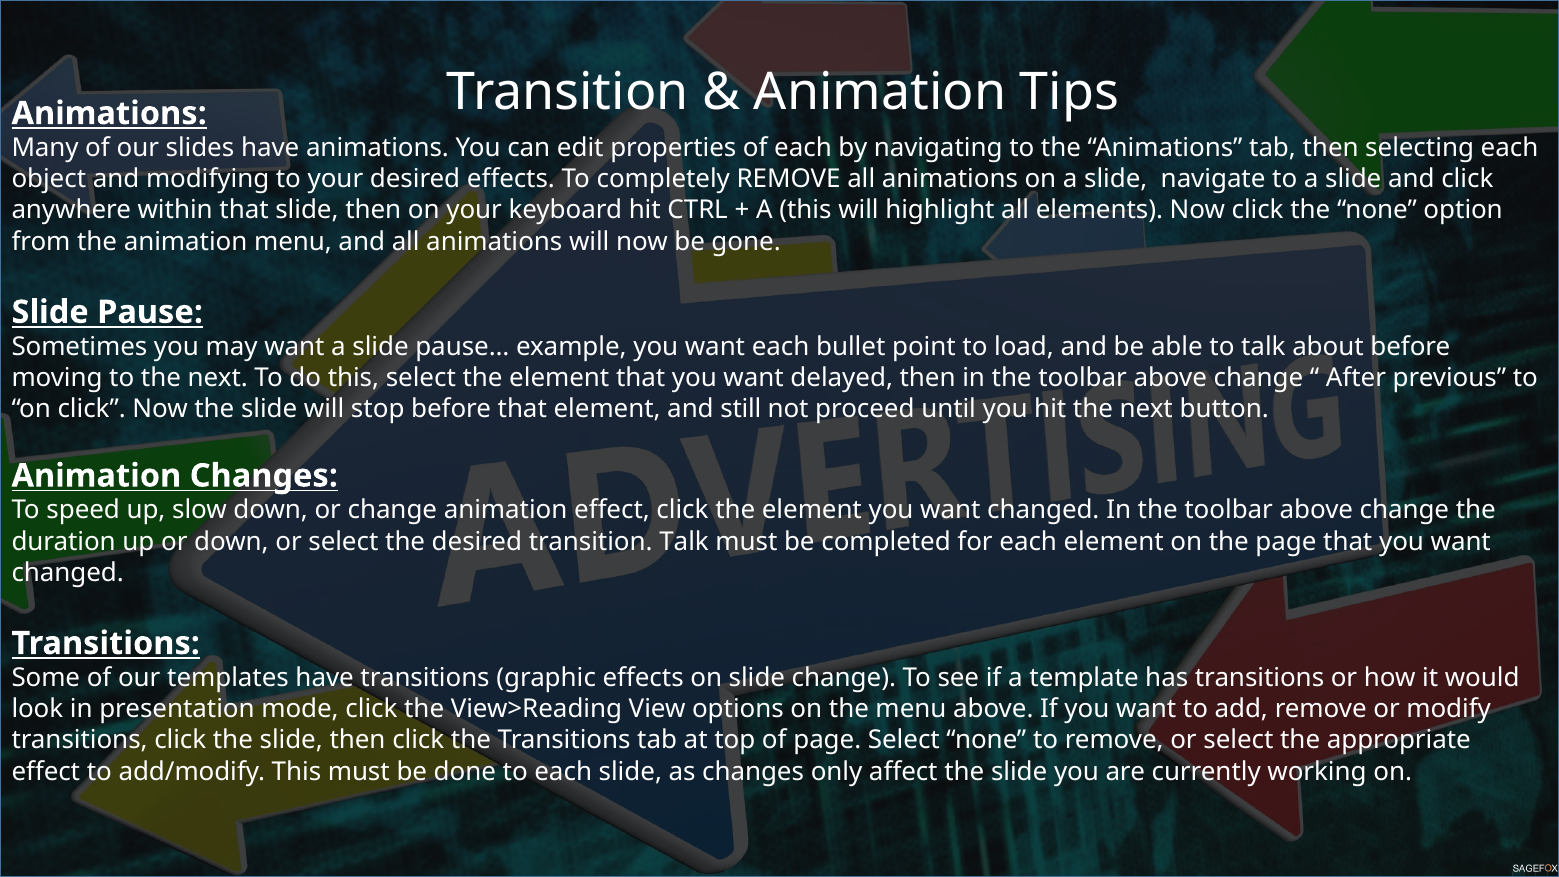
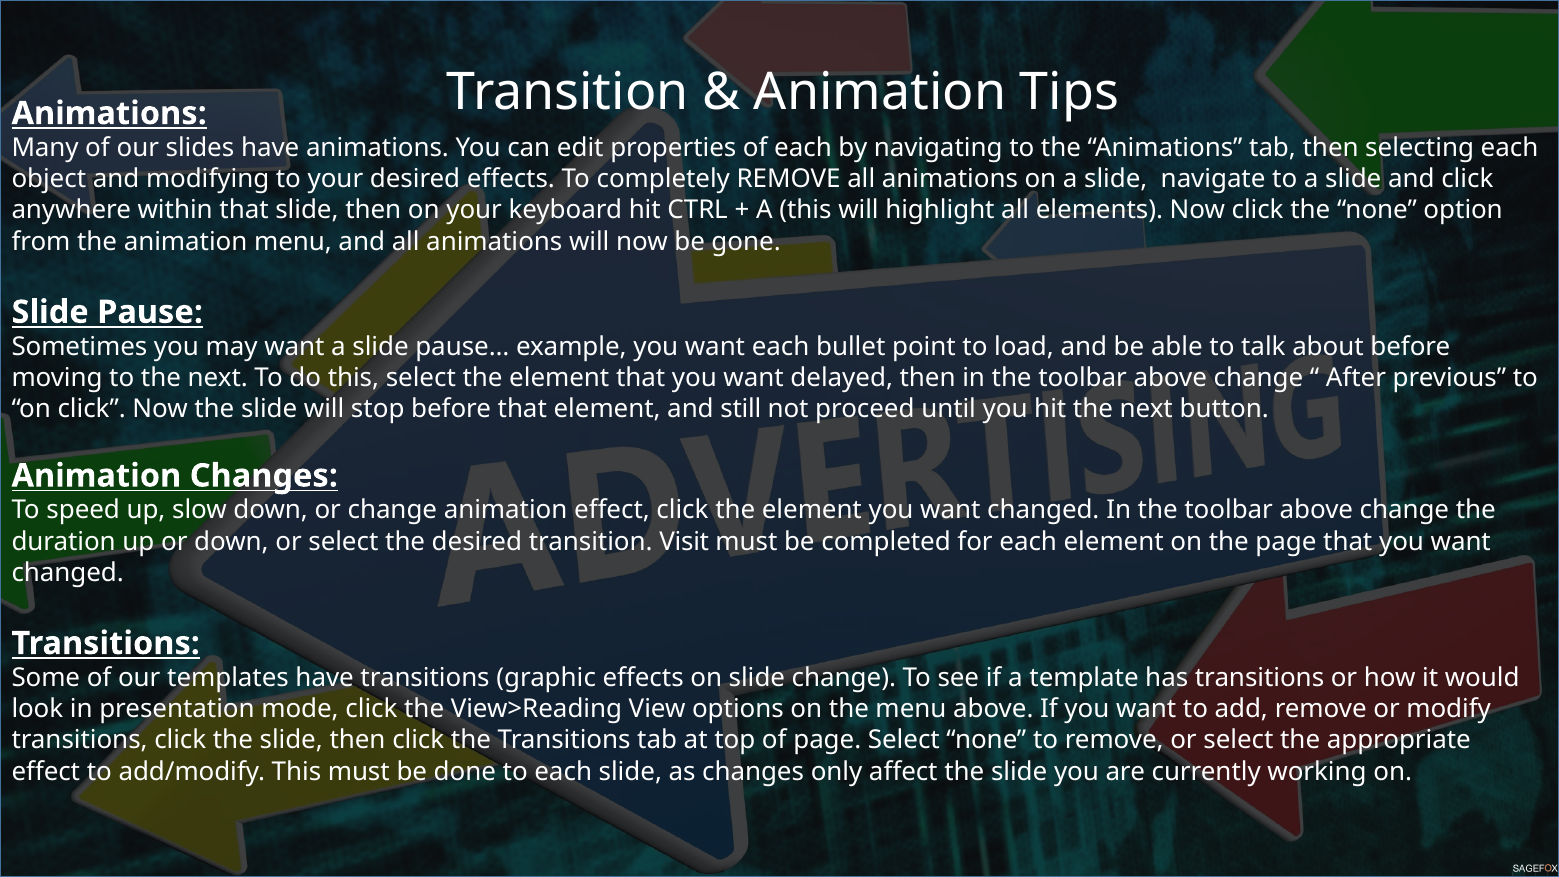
transition Talk: Talk -> Visit
